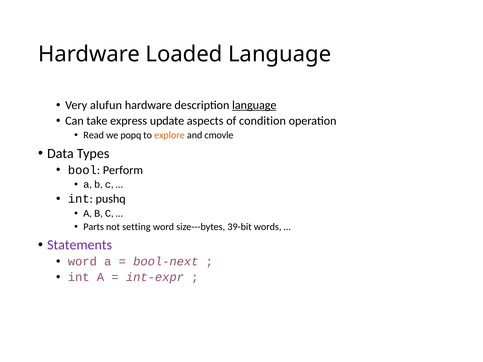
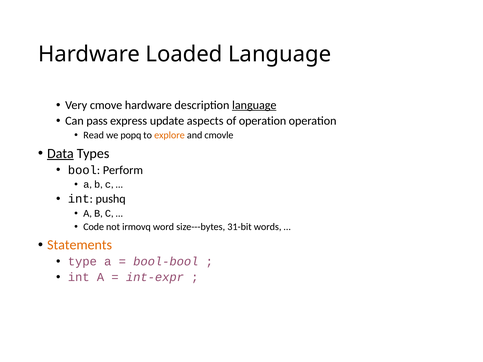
alufun: alufun -> cmove
take: take -> pass
of condition: condition -> operation
Data underline: none -> present
Parts: Parts -> Code
setting: setting -> irmovq
39-bit: 39-bit -> 31-bit
Statements colour: purple -> orange
word at (82, 262): word -> type
bool-next: bool-next -> bool-bool
